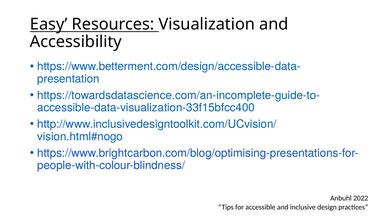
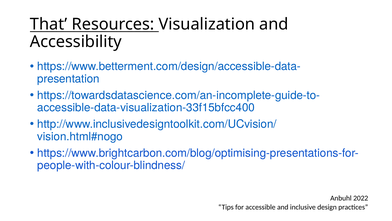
Easy: Easy -> That
